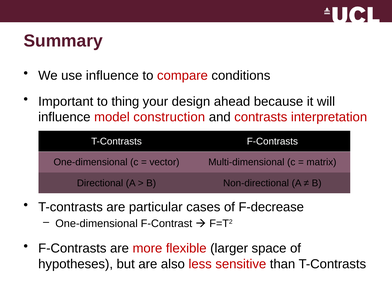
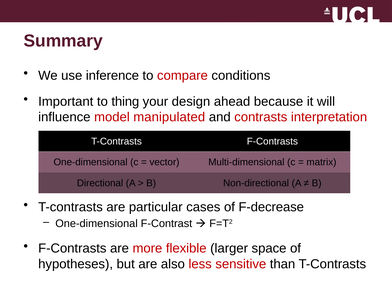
use influence: influence -> inference
construction: construction -> manipulated
